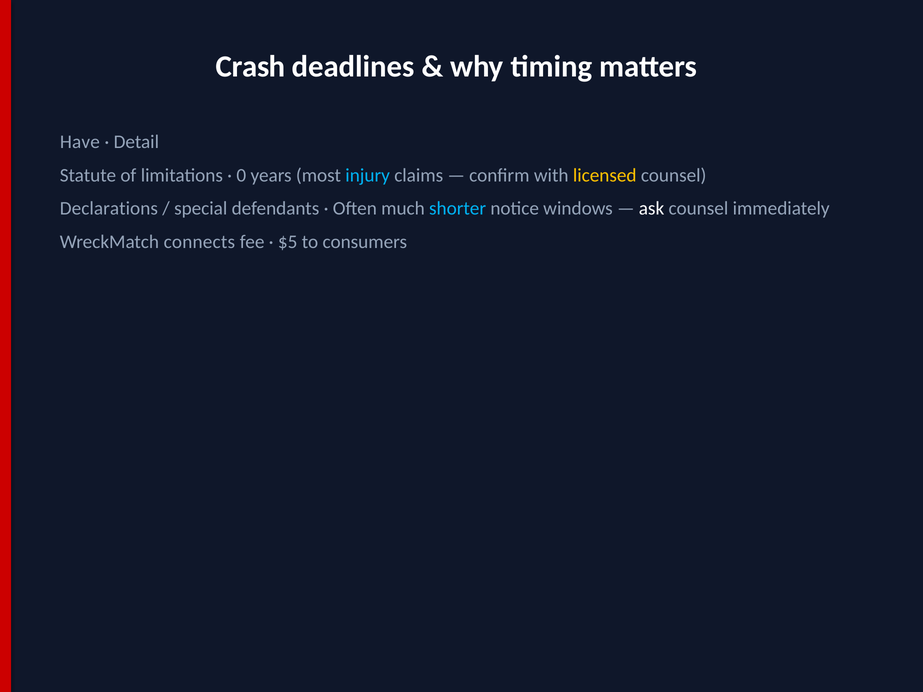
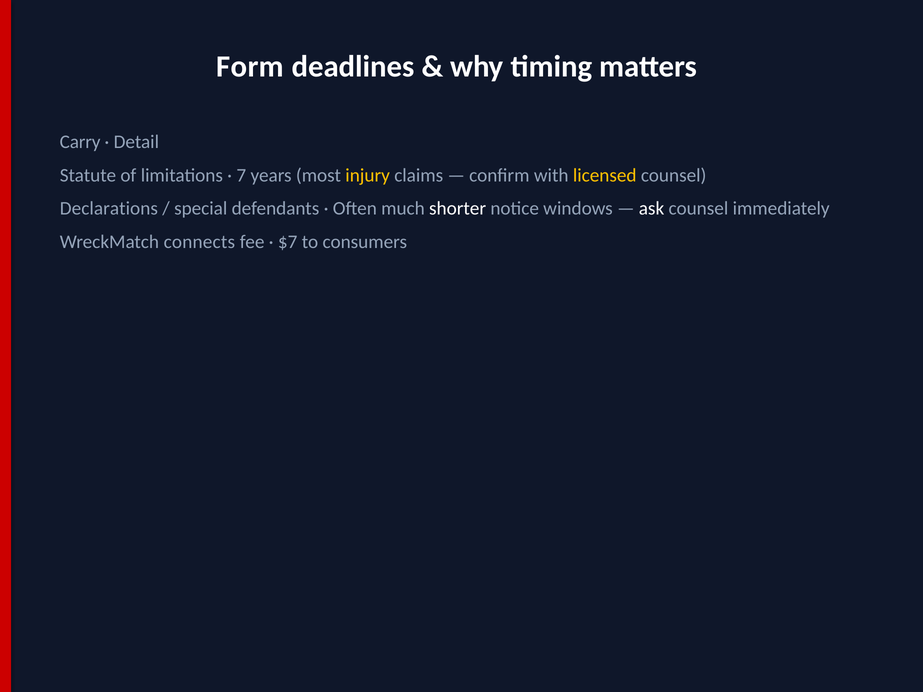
Crash: Crash -> Form
Have: Have -> Carry
0: 0 -> 7
injury colour: light blue -> yellow
shorter colour: light blue -> white
$5: $5 -> $7
